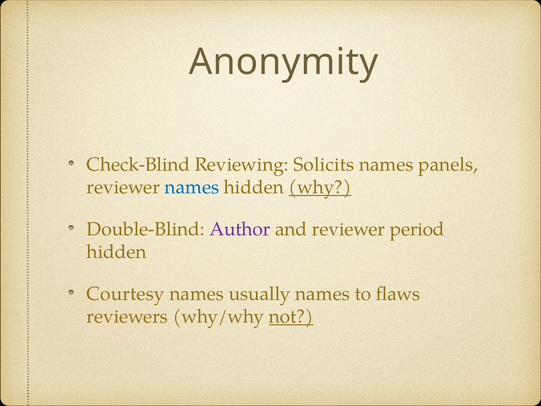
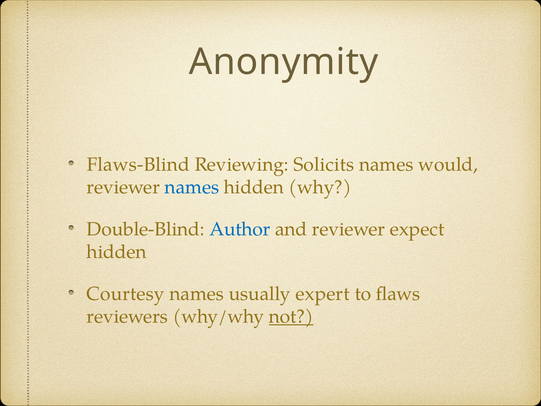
Check-Blind: Check-Blind -> Flaws-Blind
panels: panels -> would
why underline: present -> none
Author colour: purple -> blue
period: period -> expect
usually names: names -> expert
